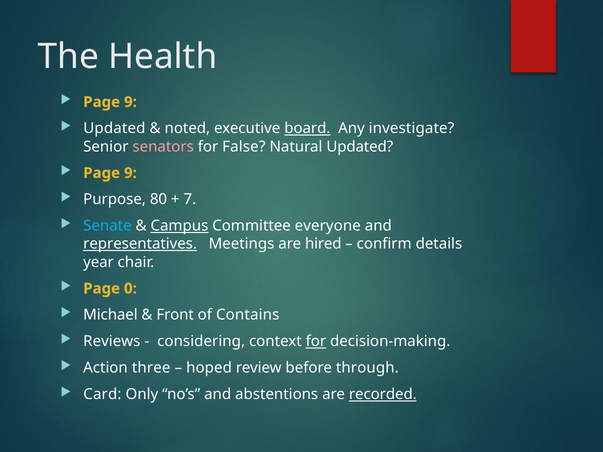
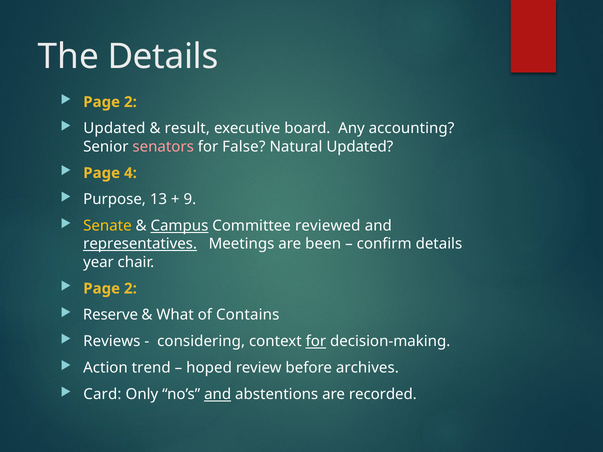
The Health: Health -> Details
9 at (130, 102): 9 -> 2
noted: noted -> result
board underline: present -> none
investigate: investigate -> accounting
9 at (130, 173): 9 -> 4
80: 80 -> 13
7: 7 -> 9
Senate colour: light blue -> yellow
everyone: everyone -> reviewed
hired: hired -> been
0 at (130, 289): 0 -> 2
Michael: Michael -> Reserve
Front: Front -> What
three: three -> trend
through: through -> archives
and at (218, 395) underline: none -> present
recorded underline: present -> none
